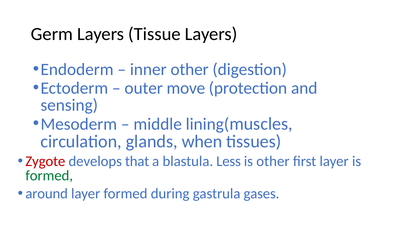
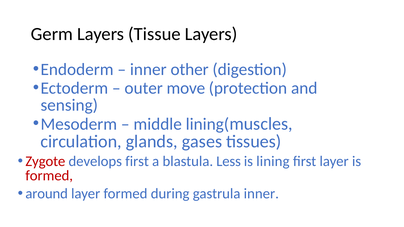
when: when -> gases
develops that: that -> first
is other: other -> lining
formed at (49, 176) colour: green -> red
gastrula gases: gases -> inner
